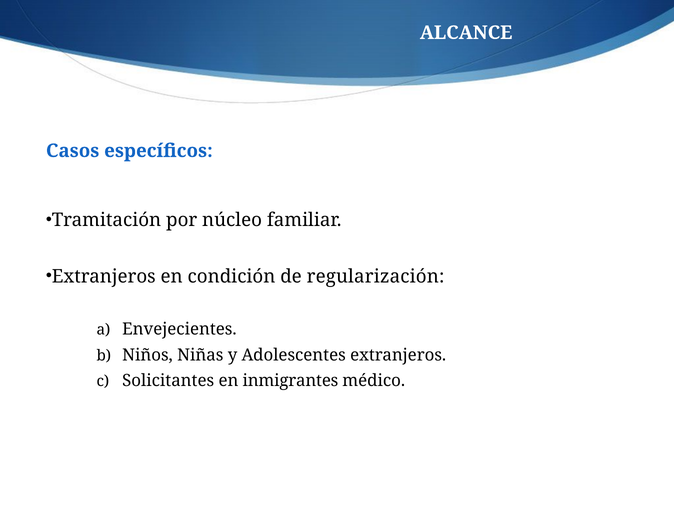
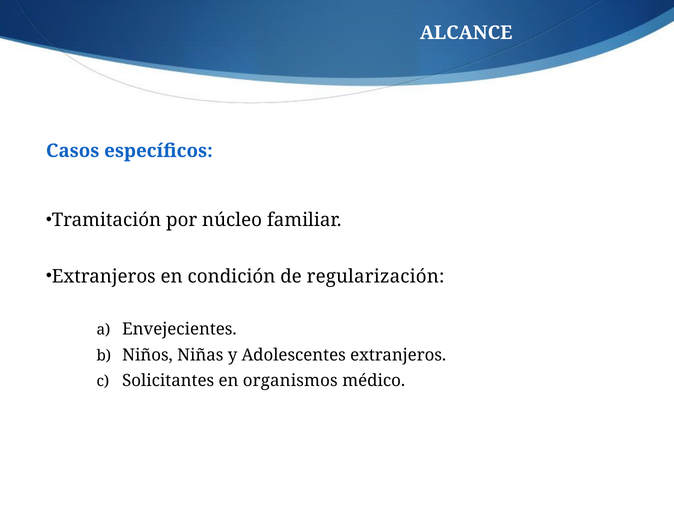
inmigrantes: inmigrantes -> organismos
